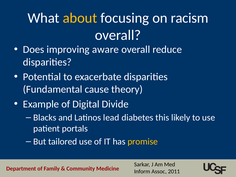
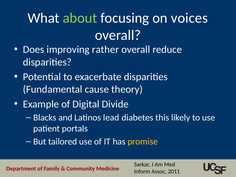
about colour: yellow -> light green
racism: racism -> voices
aware: aware -> rather
